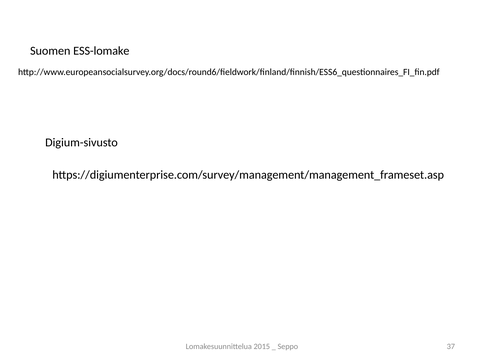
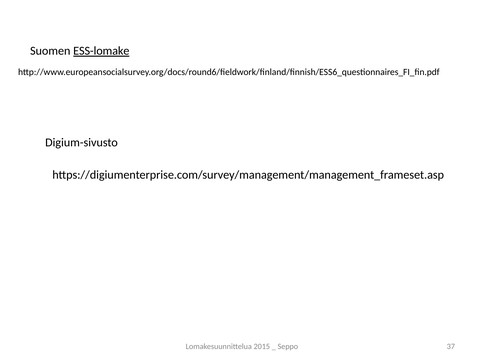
ESS-lomake underline: none -> present
